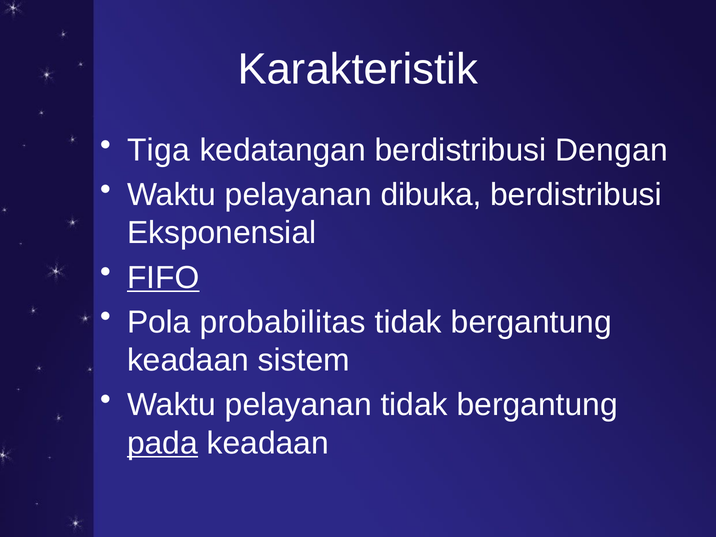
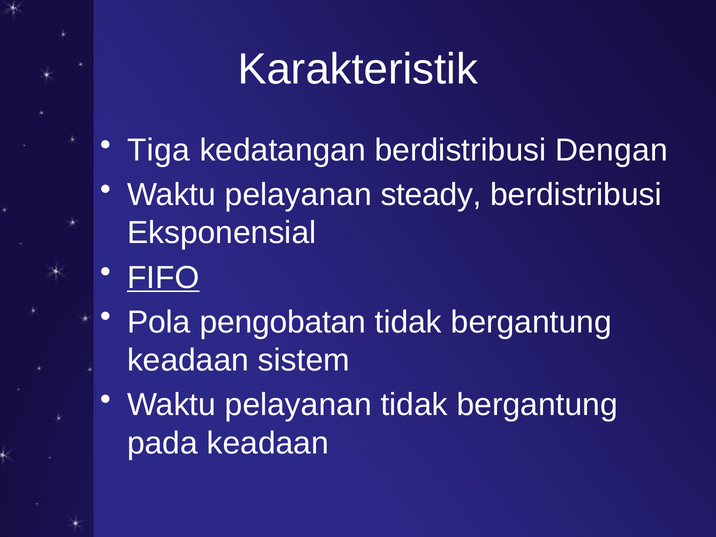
dibuka: dibuka -> steady
probabilitas: probabilitas -> pengobatan
pada underline: present -> none
